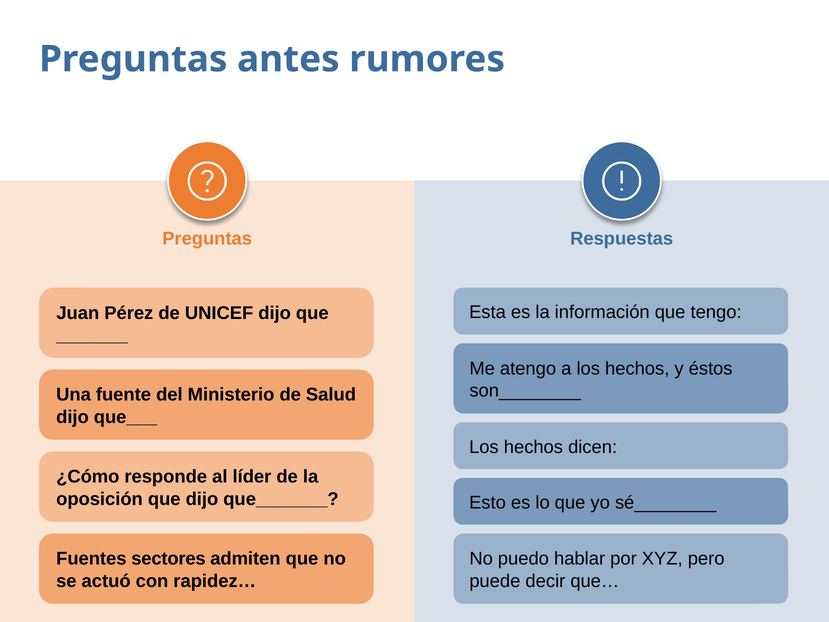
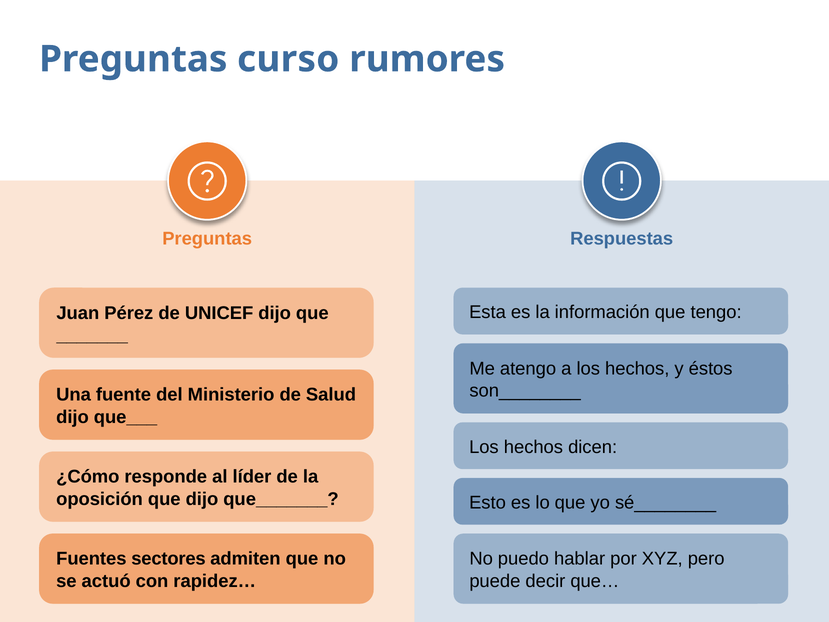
antes: antes -> curso
